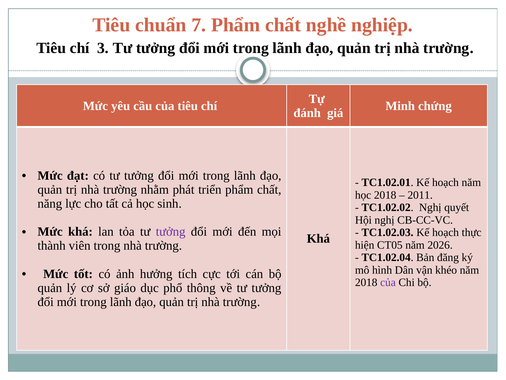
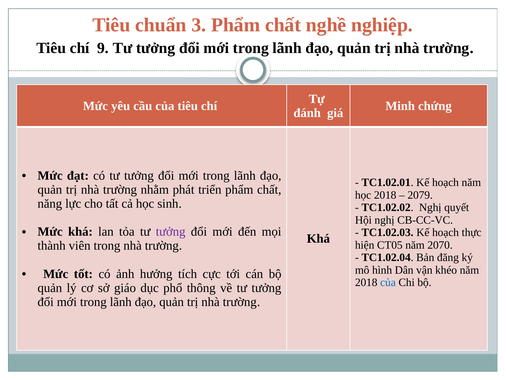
7: 7 -> 3
3: 3 -> 9
2011: 2011 -> 2079
2026: 2026 -> 2070
của at (388, 282) colour: purple -> blue
